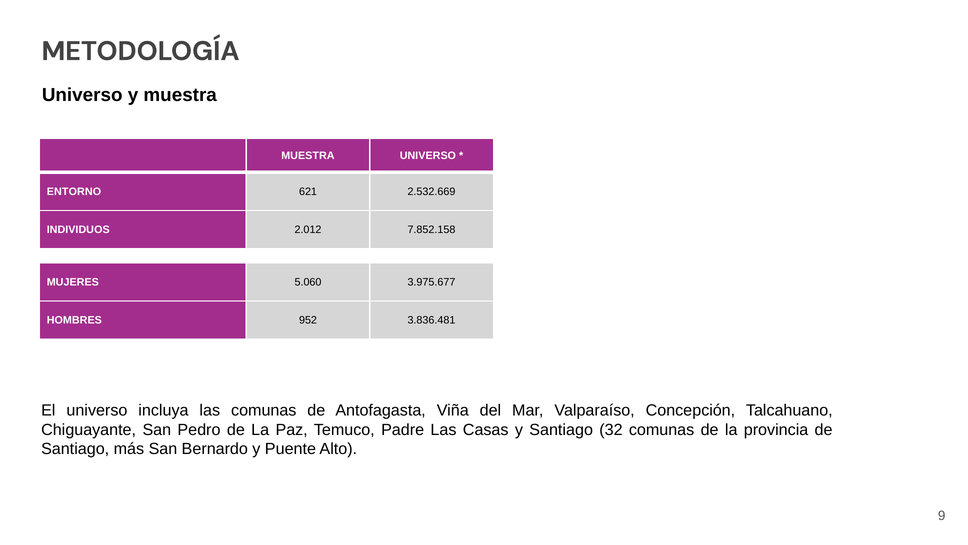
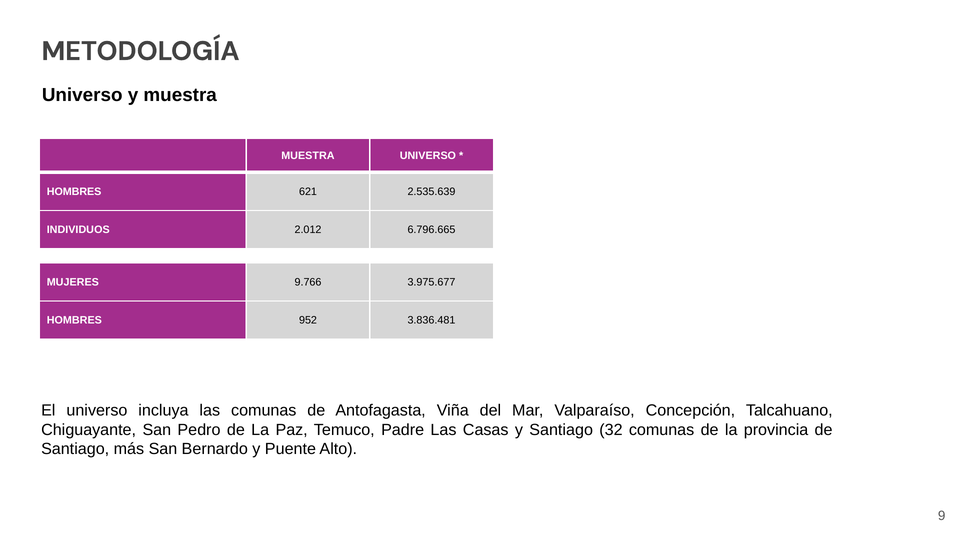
ENTORNO at (74, 191): ENTORNO -> HOMBRES
2.532.669: 2.532.669 -> 2.535.639
7.852.158: 7.852.158 -> 6.796.665
5.060: 5.060 -> 9.766
